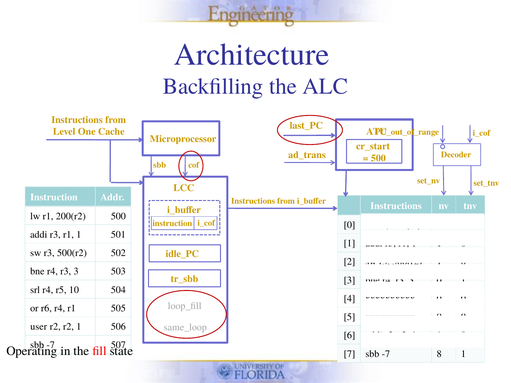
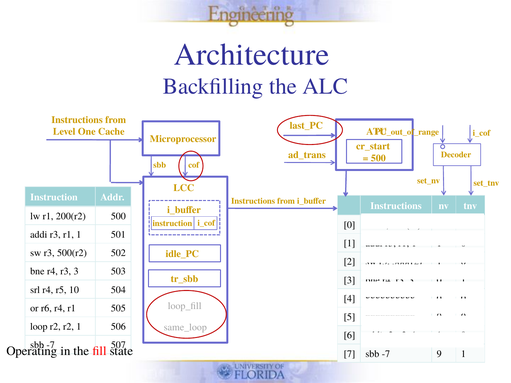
user: user -> loop
8: 8 -> 9
